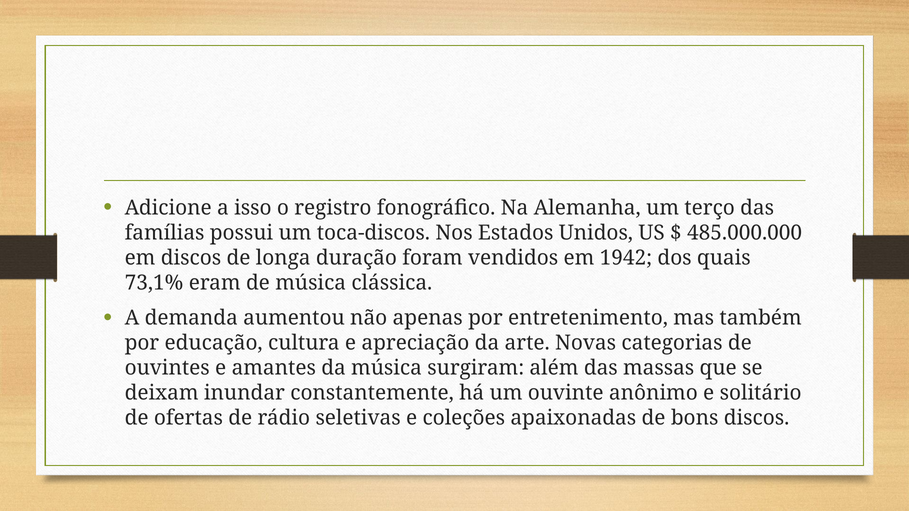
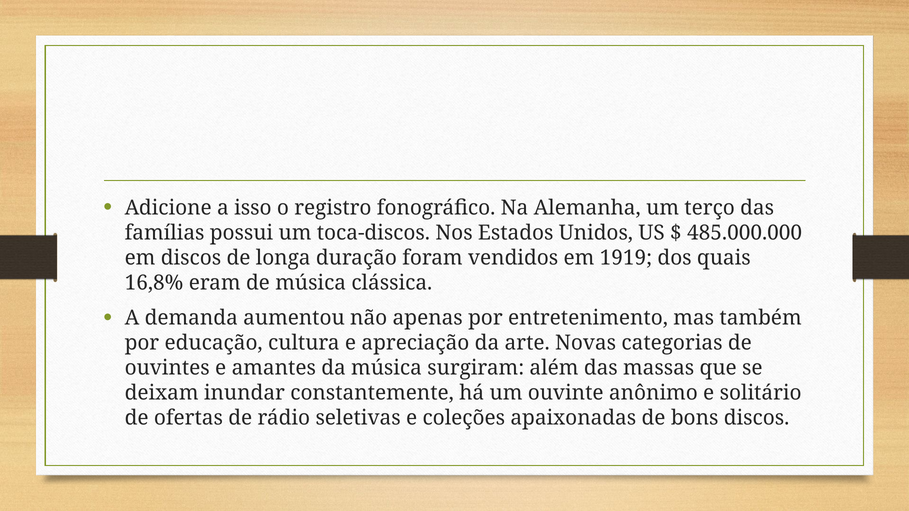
1942: 1942 -> 1919
73,1%: 73,1% -> 16,8%
